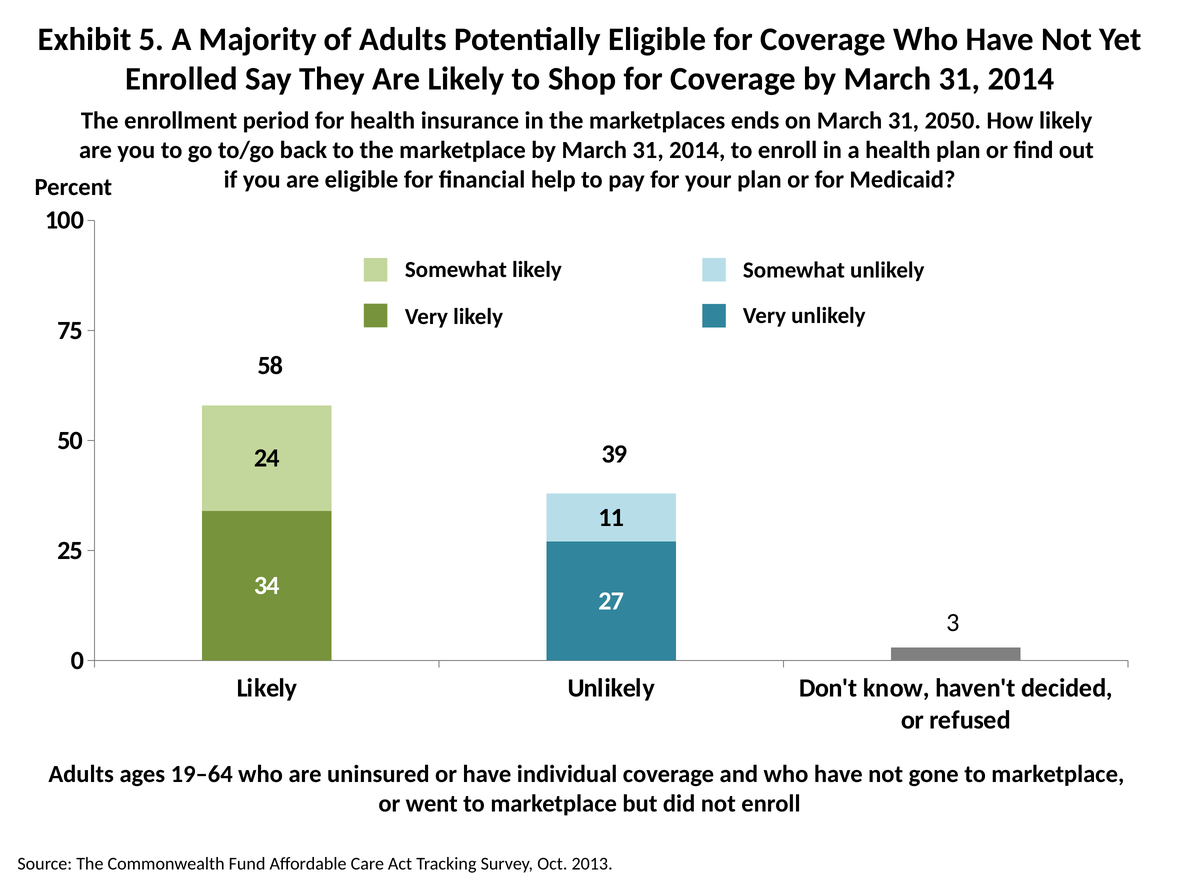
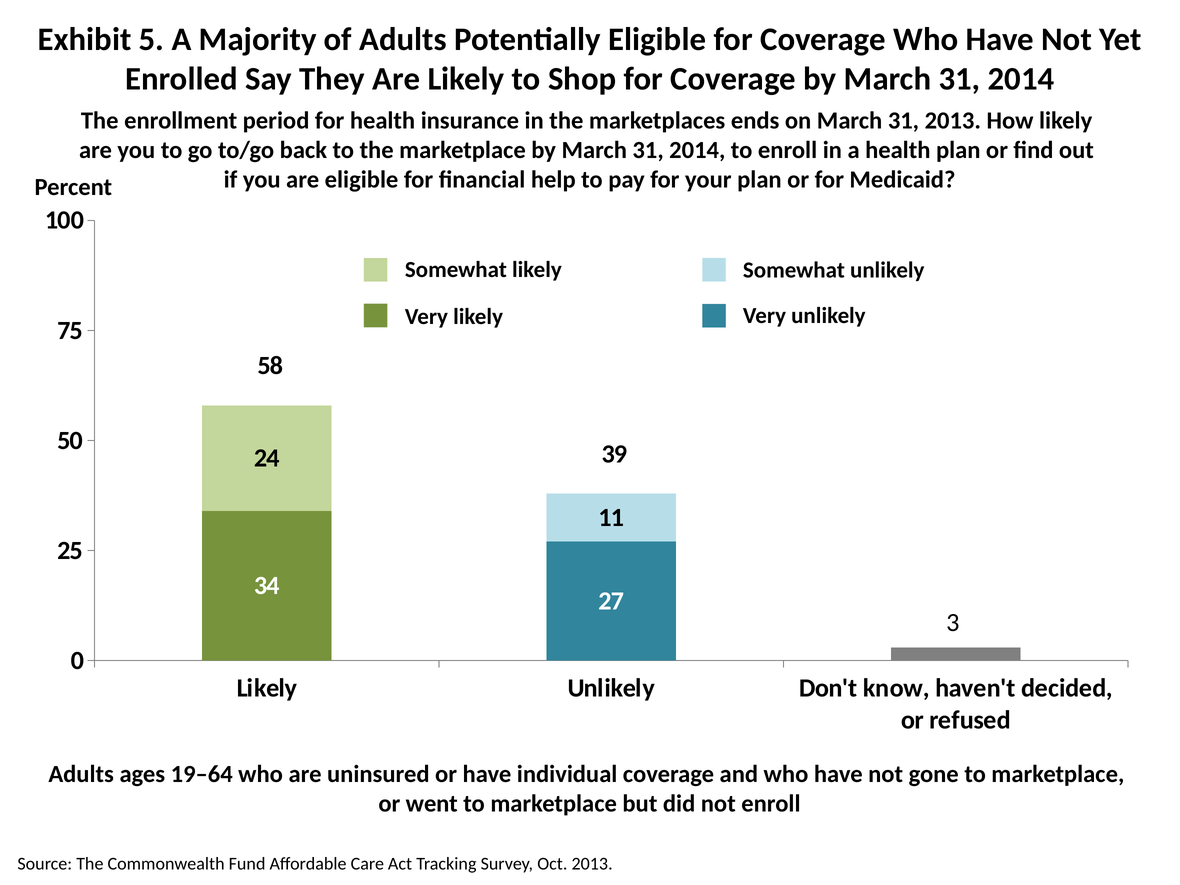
31 2050: 2050 -> 2013
